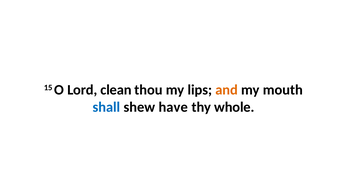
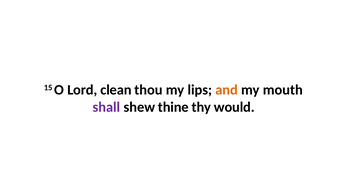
shall colour: blue -> purple
have: have -> thine
whole: whole -> would
